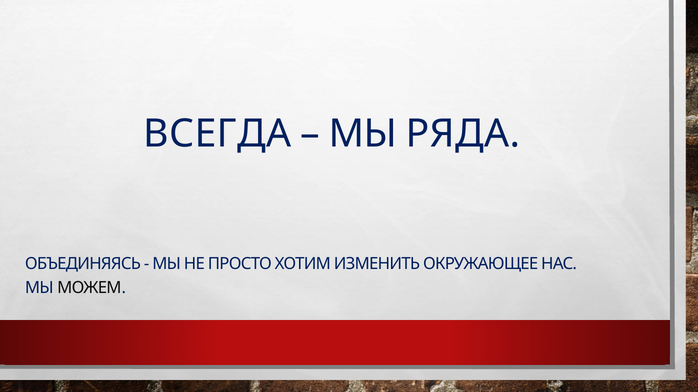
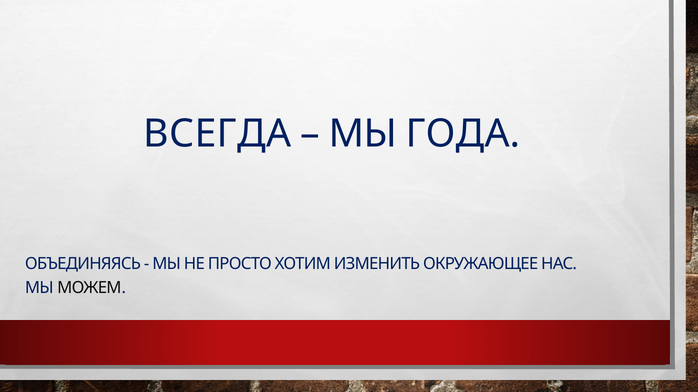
РЯДА: РЯДА -> ГОДА
